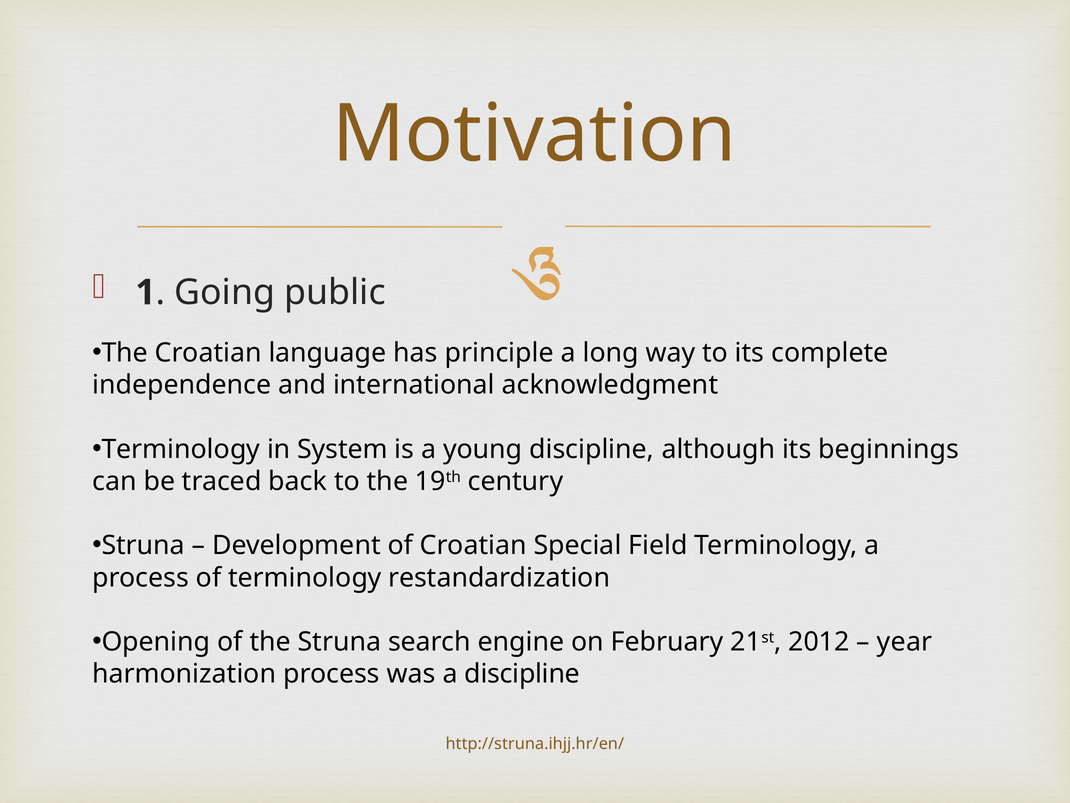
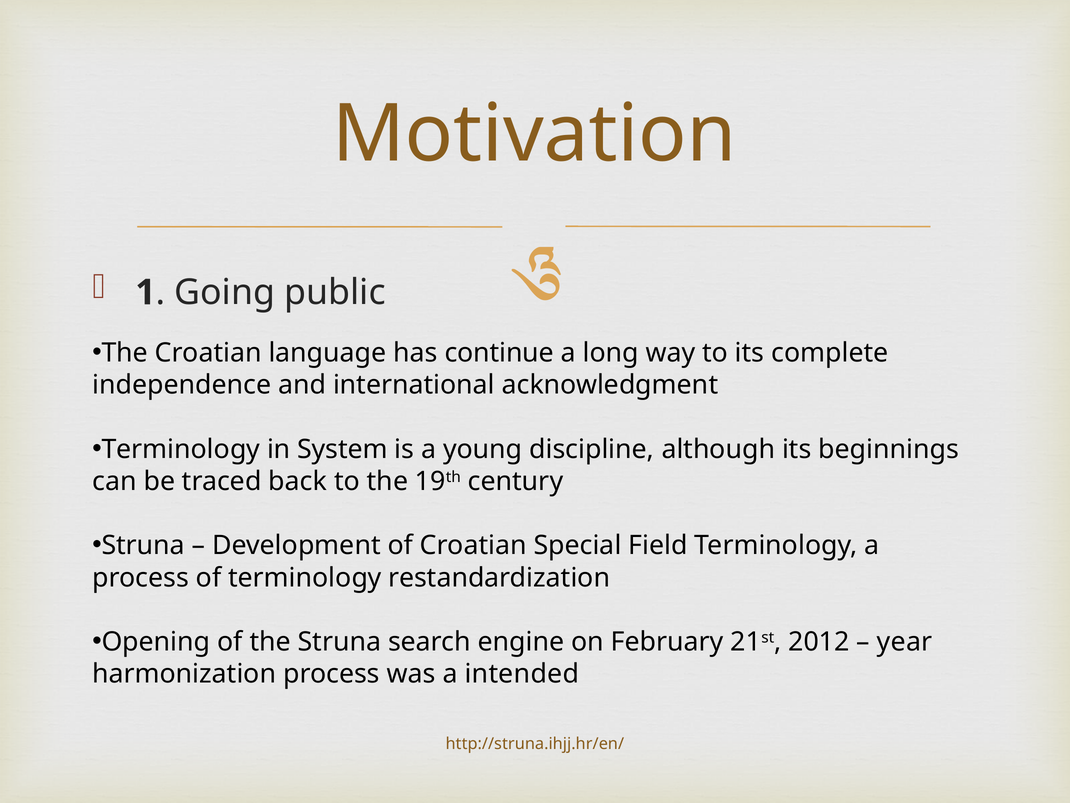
principle: principle -> continue
a discipline: discipline -> intended
